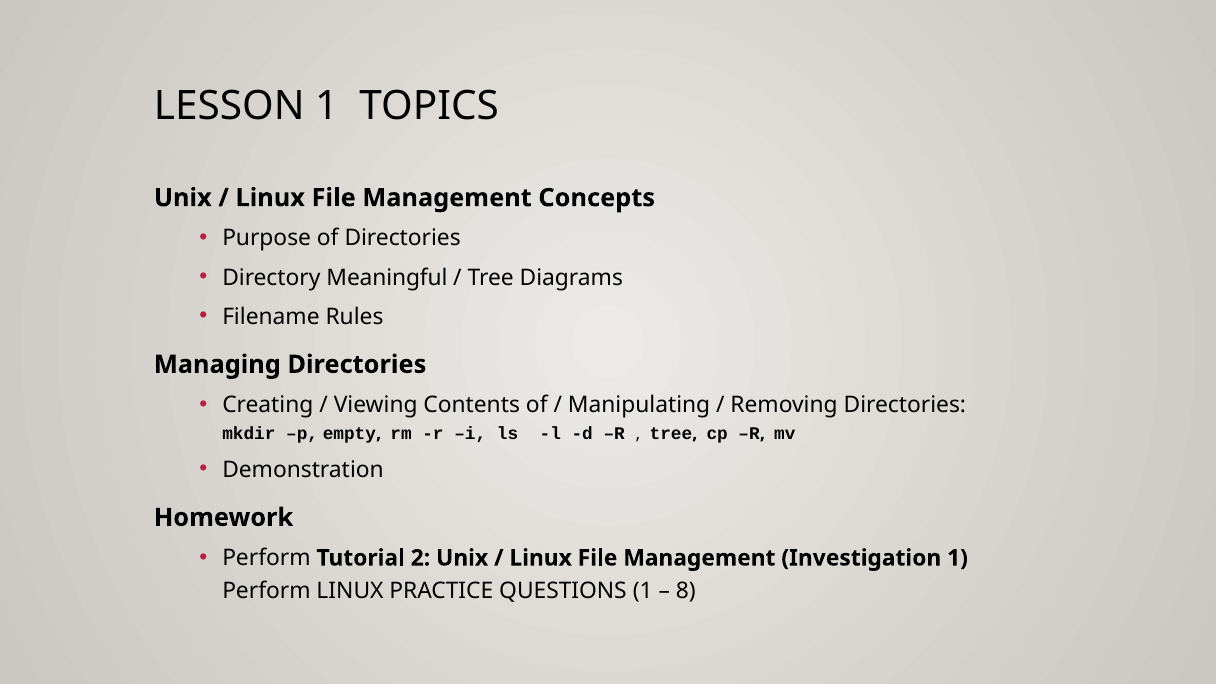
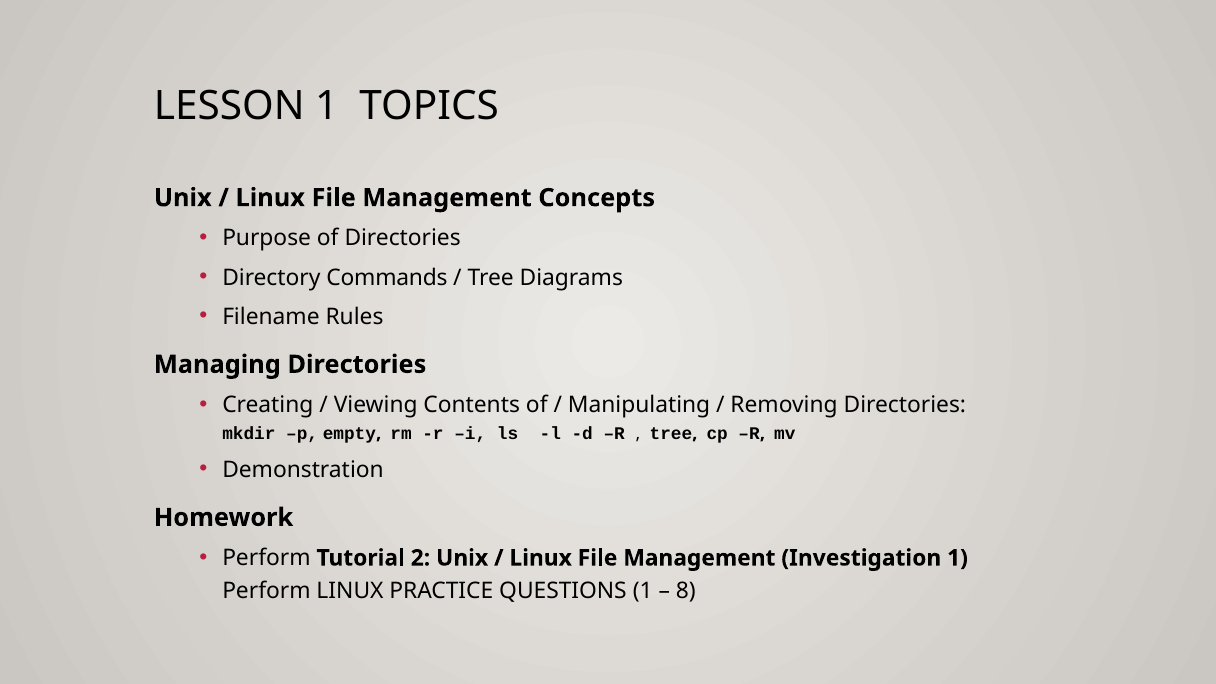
Meaningful: Meaningful -> Commands
